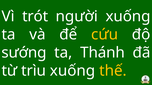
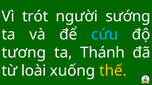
người xuống: xuống -> sướng
cứu colour: yellow -> light blue
sướng: sướng -> tương
trìu: trìu -> loài
